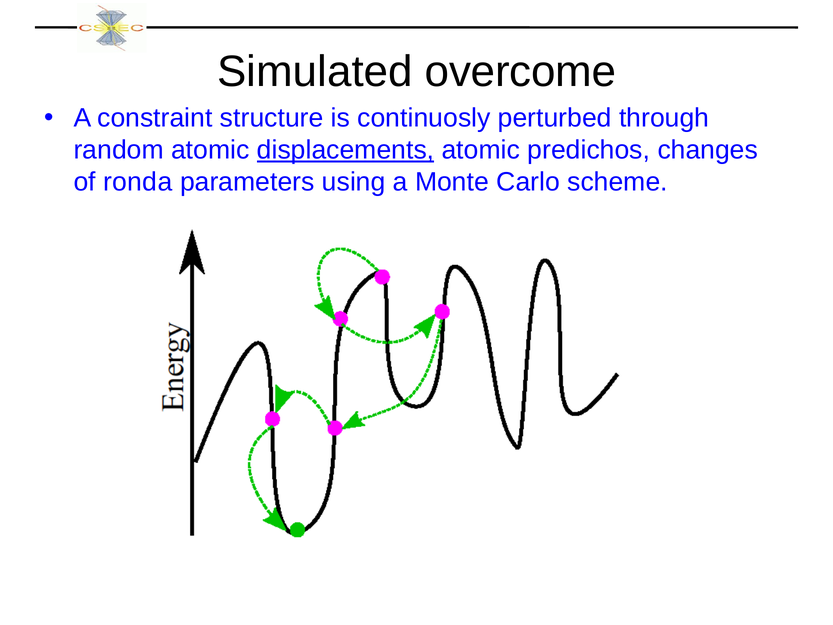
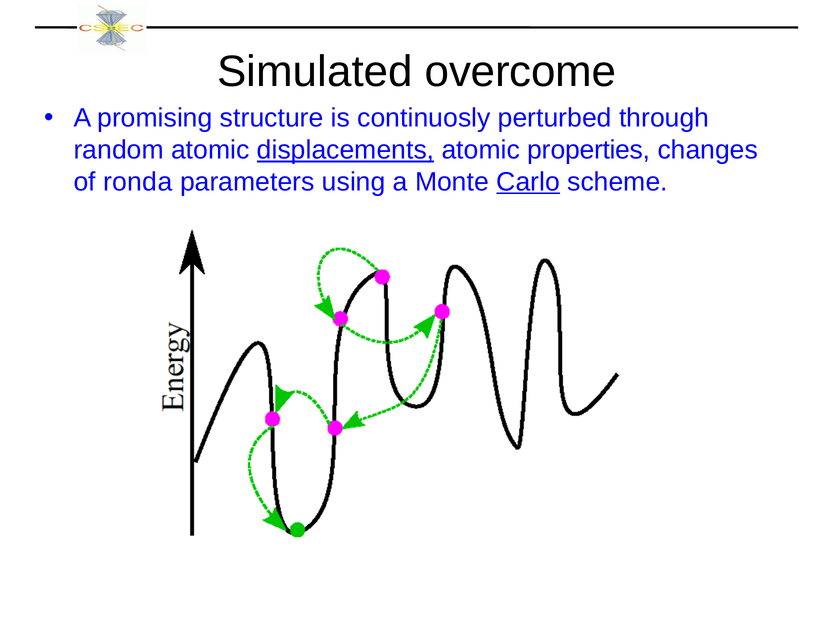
constraint: constraint -> promising
predichos: predichos -> properties
Carlo underline: none -> present
